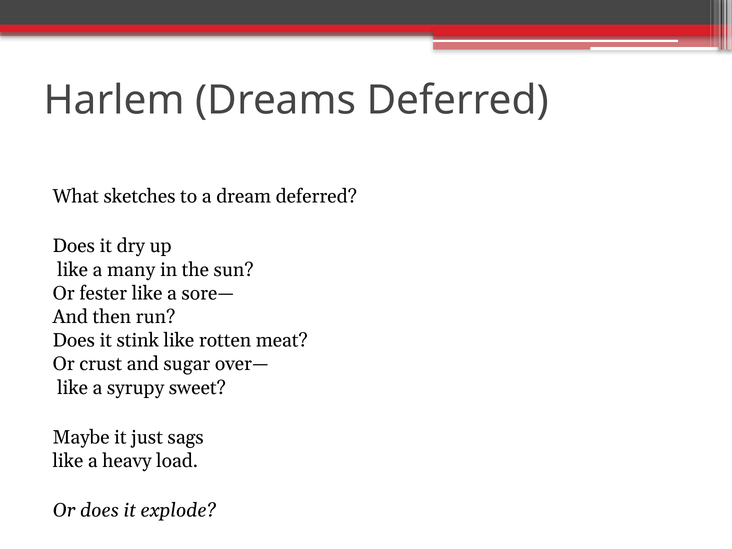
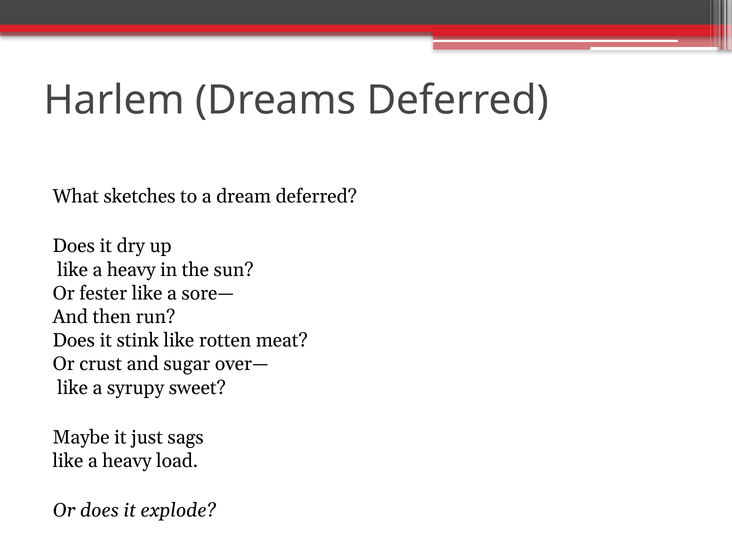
many at (131, 270): many -> heavy
